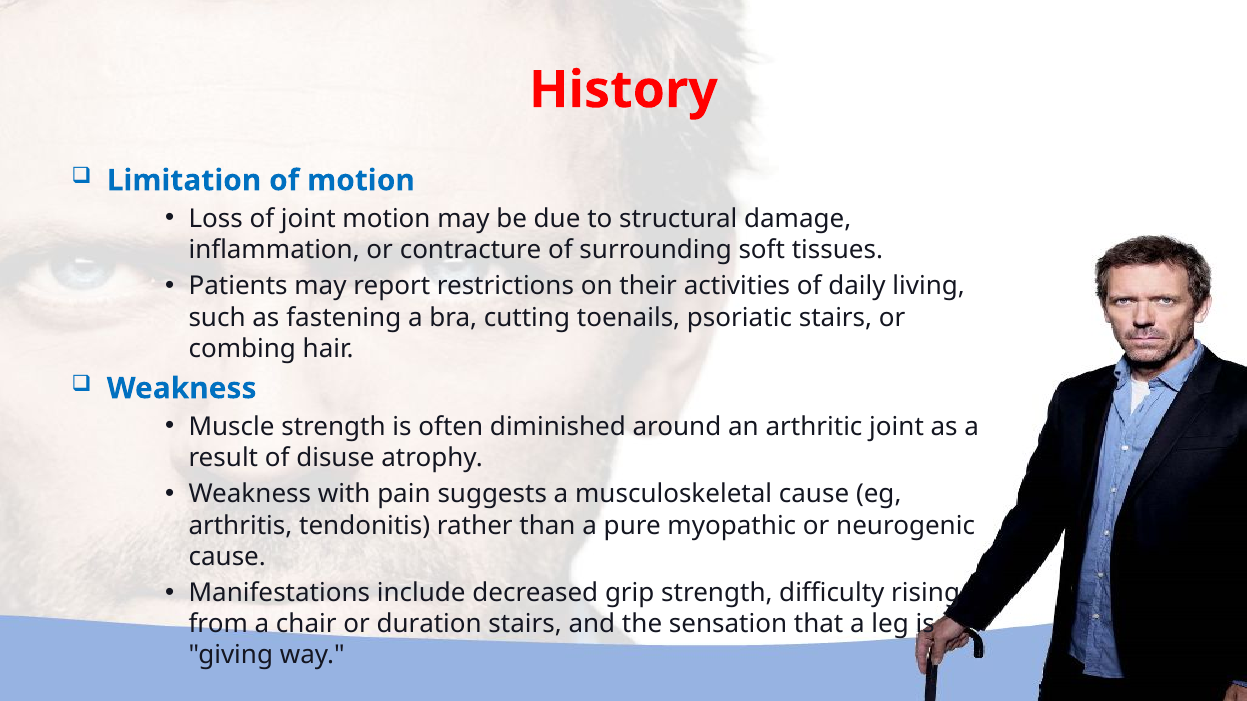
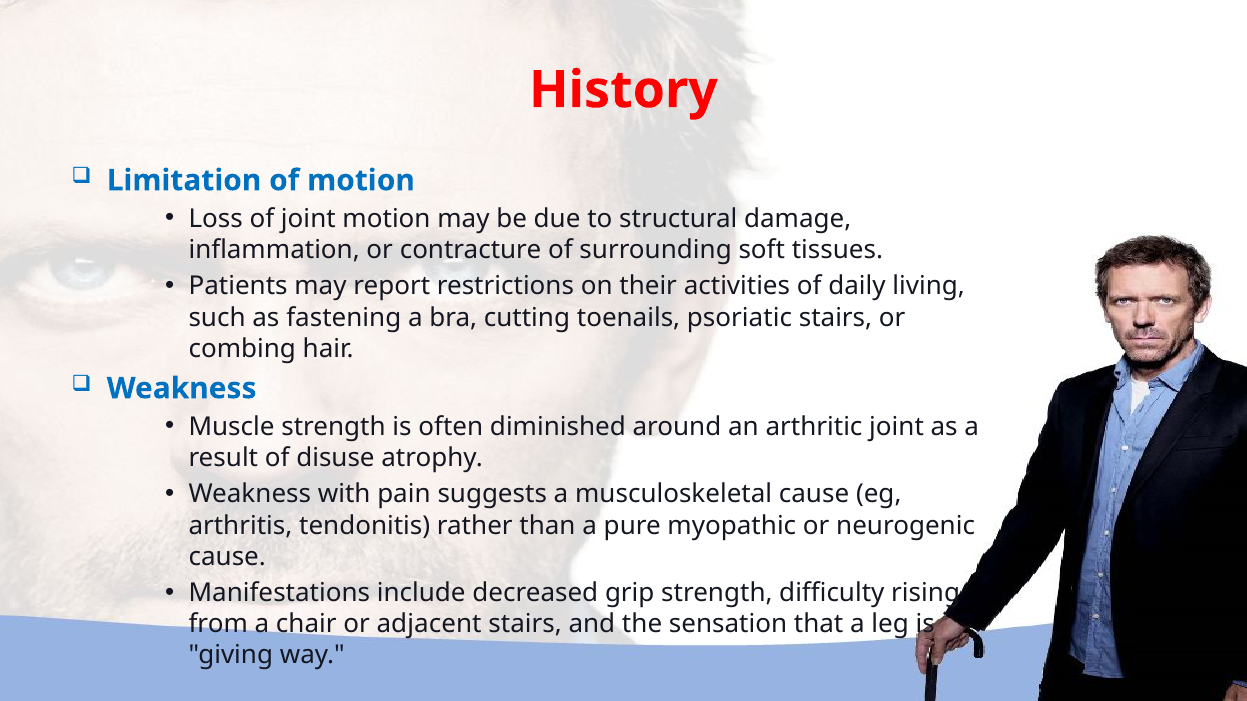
duration: duration -> adjacent
